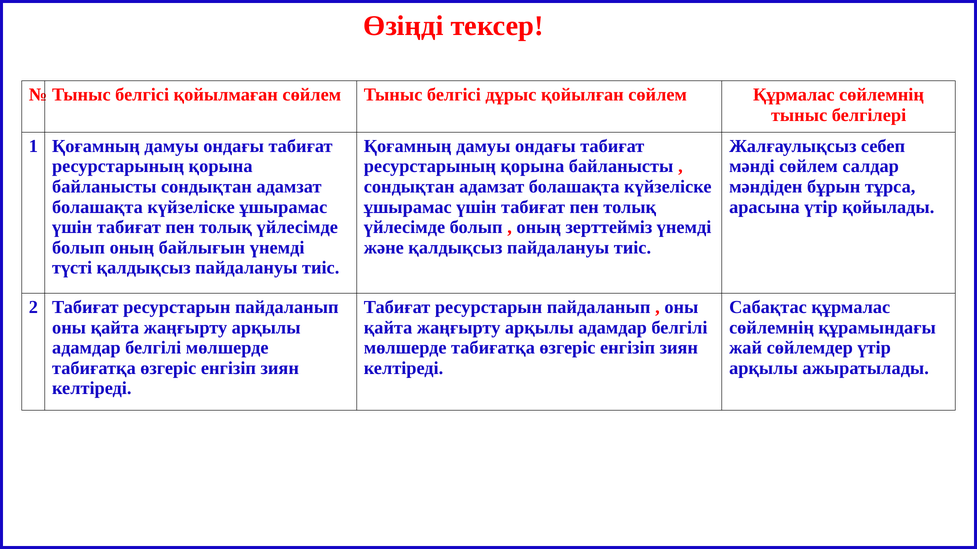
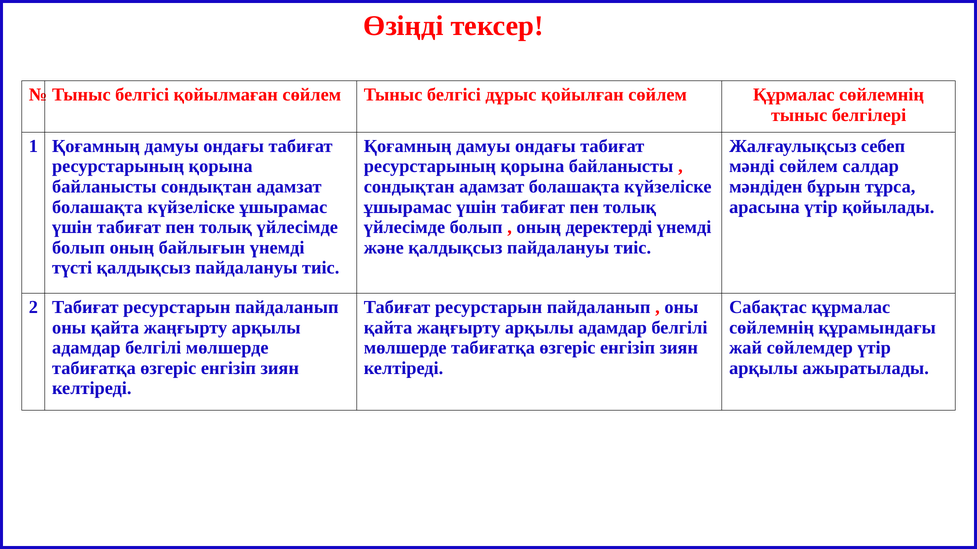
зерттейміз: зерттейміз -> деректерді
